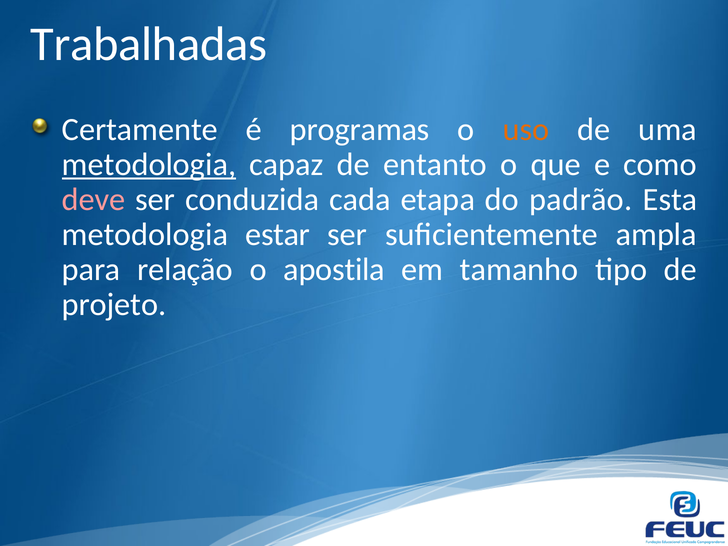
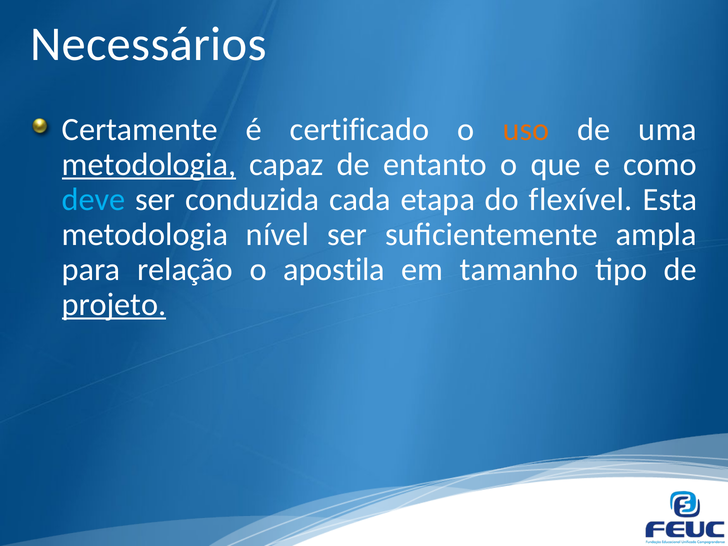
Trabalhadas: Trabalhadas -> Necessários
programas: programas -> certificado
deve colour: pink -> light blue
padrão: padrão -> flexível
estar: estar -> nível
projeto underline: none -> present
